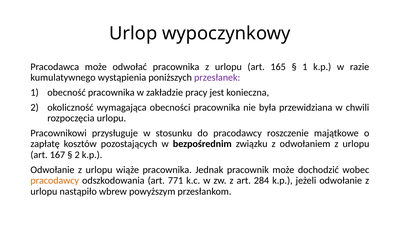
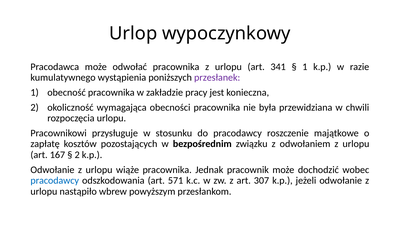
165: 165 -> 341
pracodawcy at (55, 181) colour: orange -> blue
771: 771 -> 571
284: 284 -> 307
